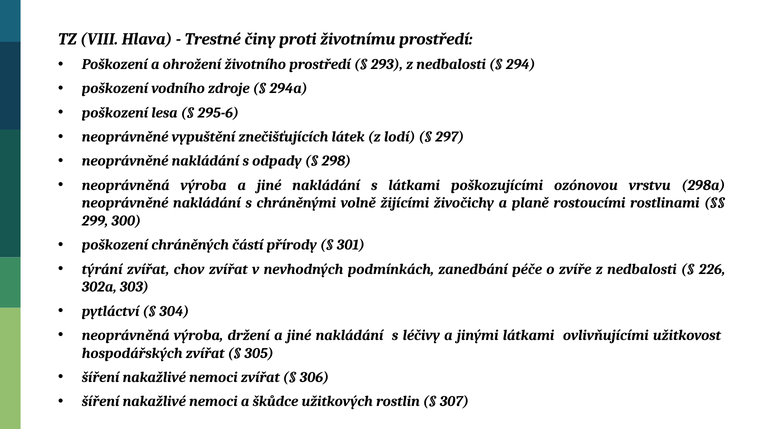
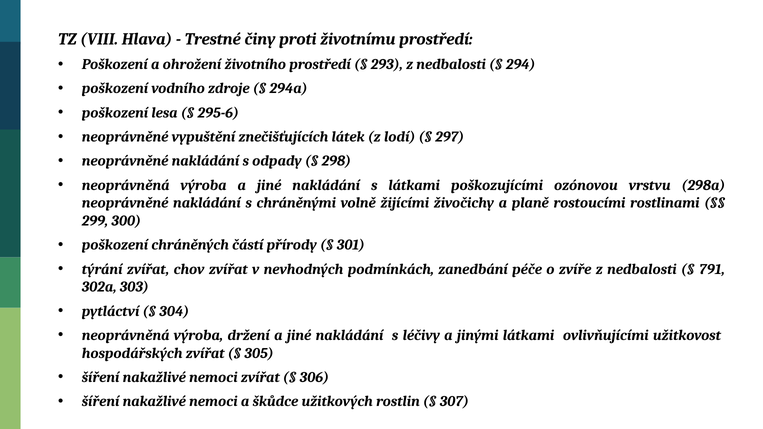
226: 226 -> 791
